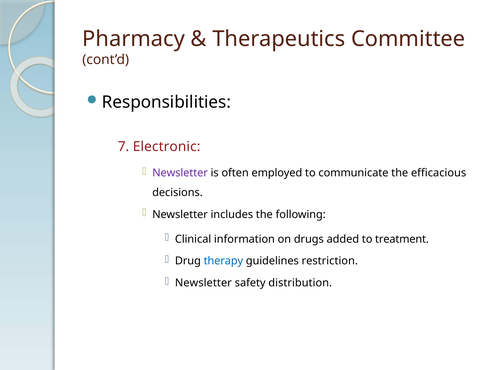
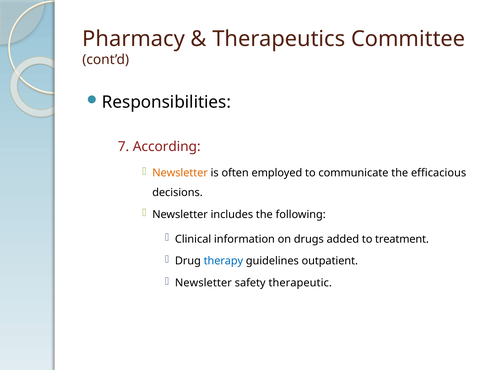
Electronic: Electronic -> According
Newsletter at (180, 173) colour: purple -> orange
restriction: restriction -> outpatient
distribution: distribution -> therapeutic
